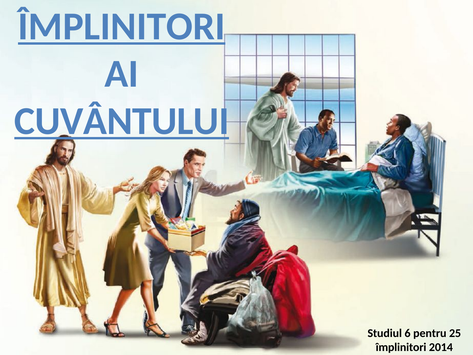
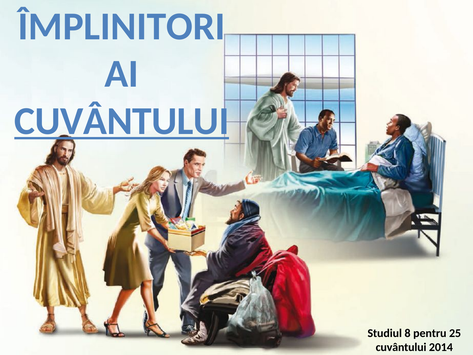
ÎMPLINITORI at (122, 26) underline: present -> none
6: 6 -> 8
împlinitori at (401, 347): împlinitori -> cuvântului
